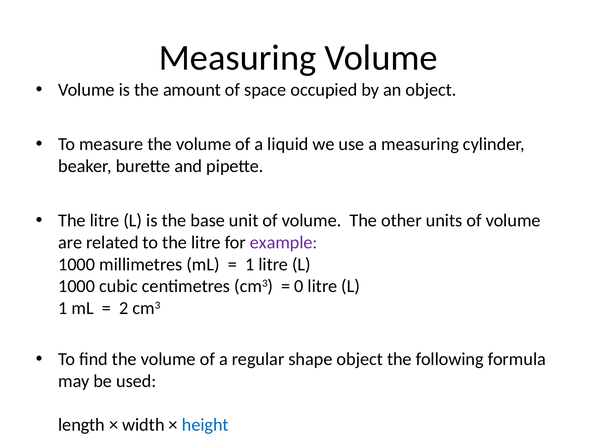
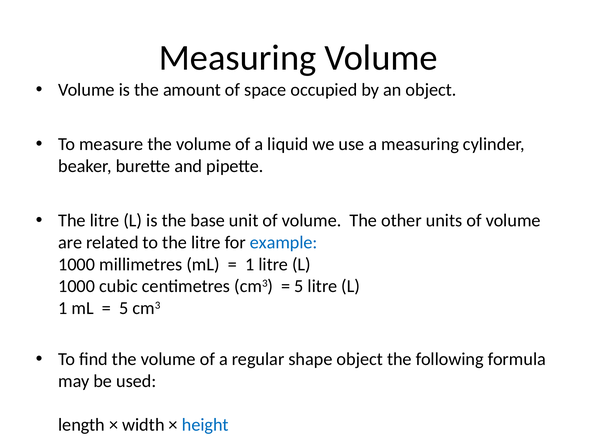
example colour: purple -> blue
0 at (299, 286): 0 -> 5
2 at (124, 308): 2 -> 5
